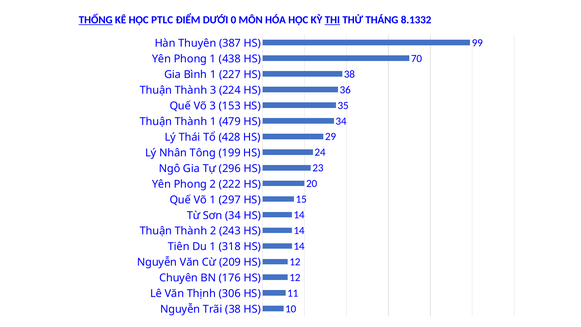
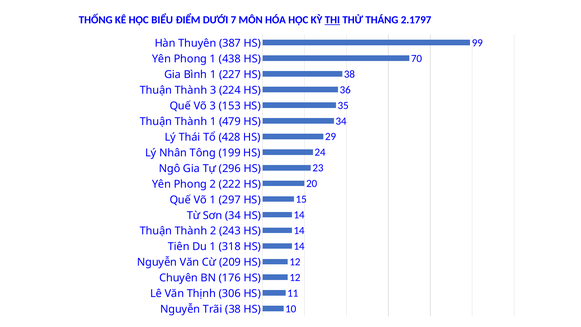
THỐNG underline: present -> none
PTLC: PTLC -> BIỂU
0: 0 -> 7
8.1332: 8.1332 -> 2.1797
